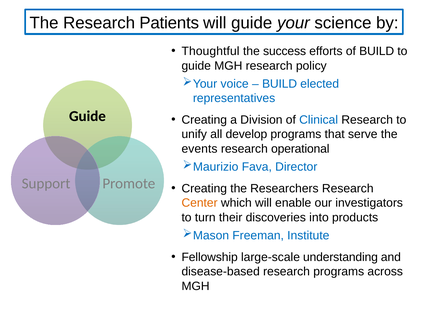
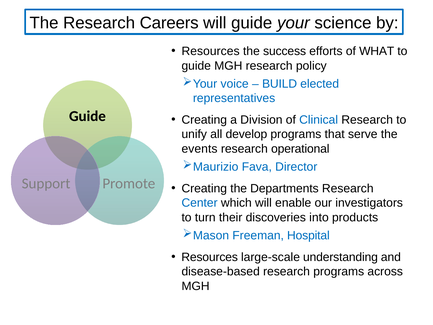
Patients: Patients -> Careers
Thoughtful at (211, 51): Thoughtful -> Resources
of BUILD: BUILD -> WHAT
Researchers: Researchers -> Departments
Center colour: orange -> blue
Institute: Institute -> Hospital
Fellowship at (210, 257): Fellowship -> Resources
